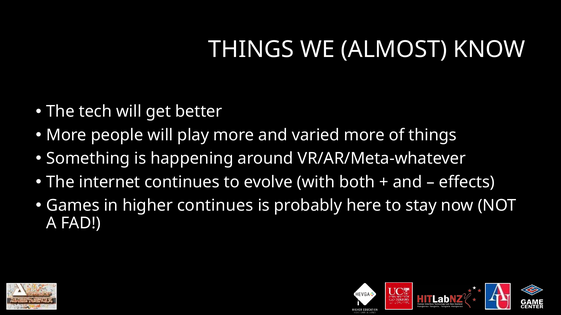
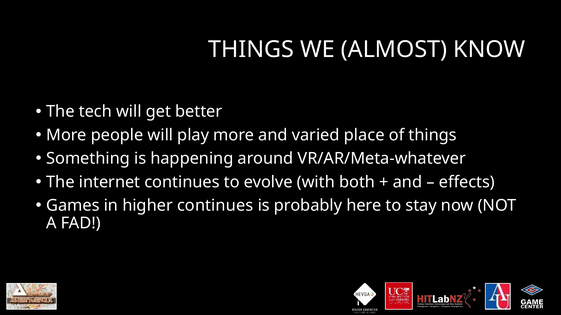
varied more: more -> place
